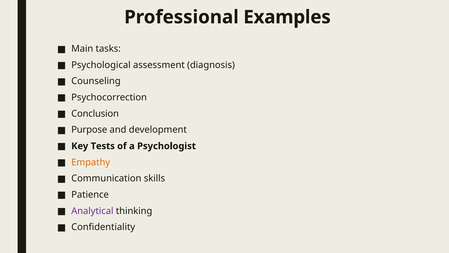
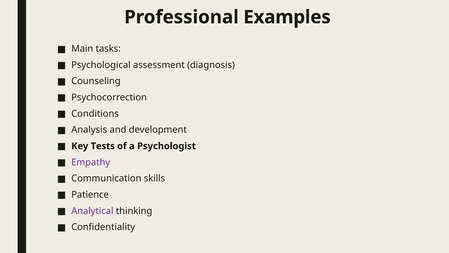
Conclusion: Conclusion -> Conditions
Purpose: Purpose -> Analysis
Empathy colour: orange -> purple
